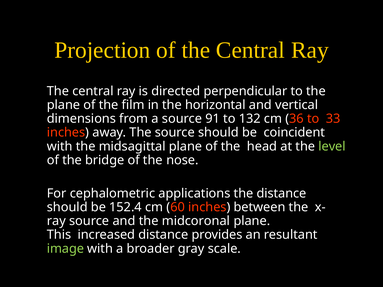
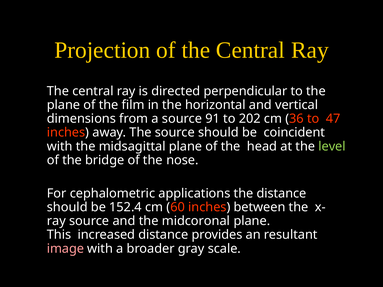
132: 132 -> 202
33: 33 -> 47
image colour: light green -> pink
